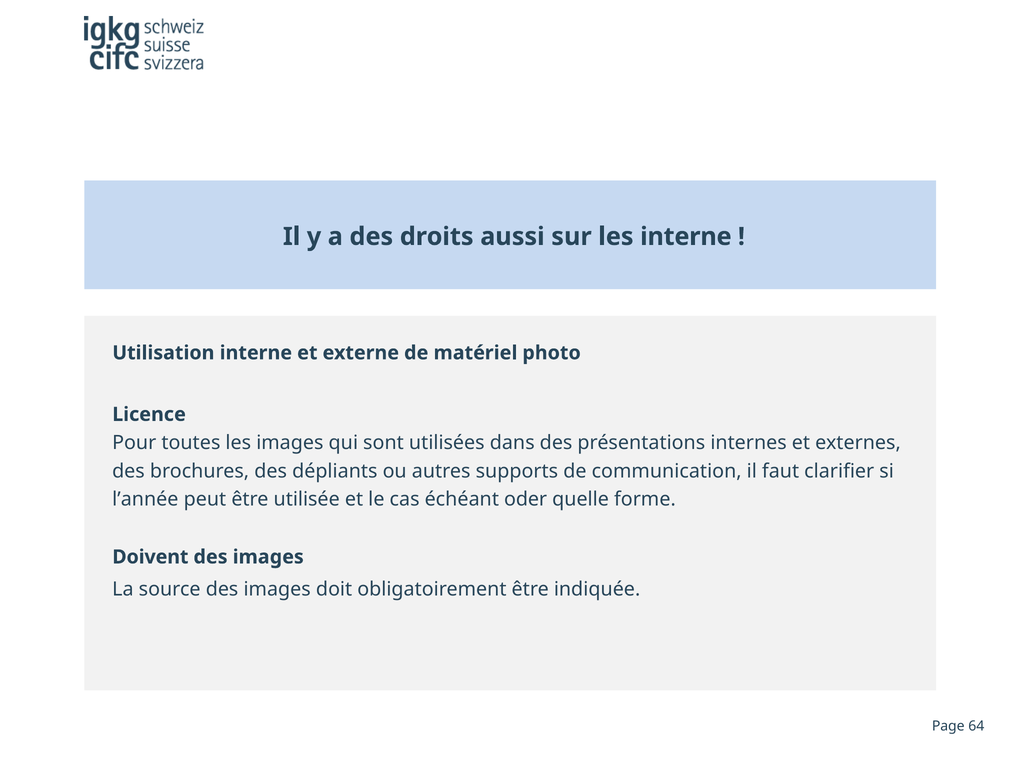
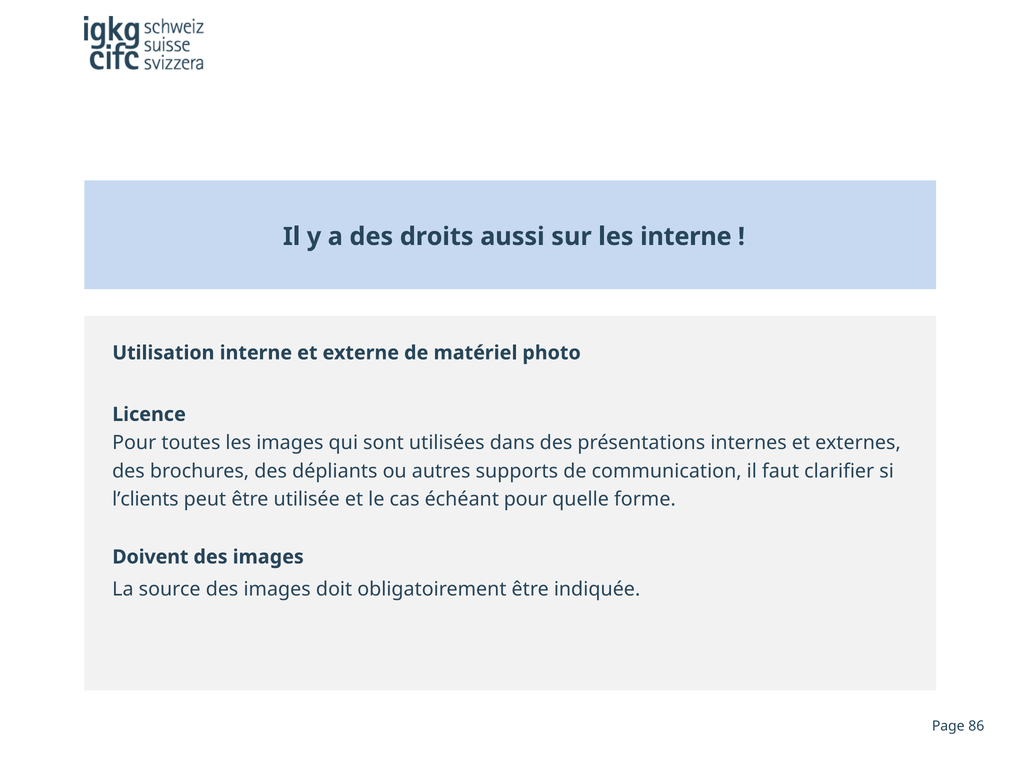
l’année: l’année -> l’clients
échéant oder: oder -> pour
64: 64 -> 86
